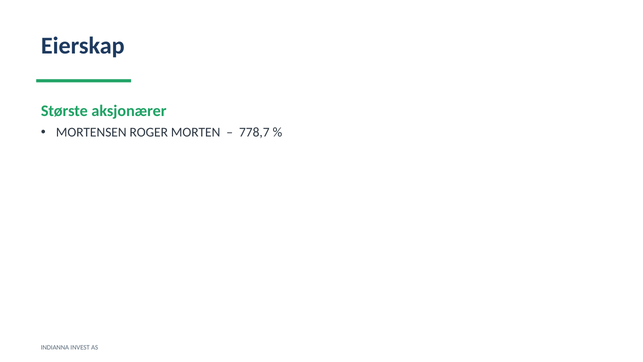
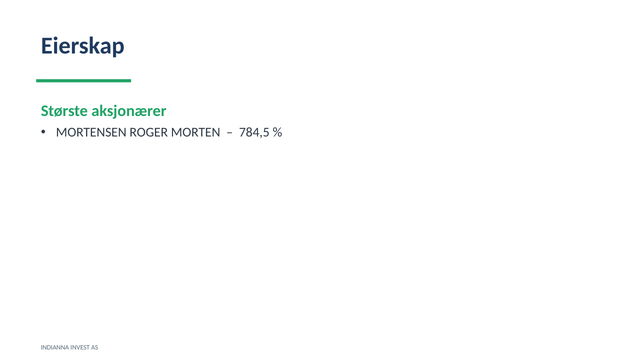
778,7: 778,7 -> 784,5
